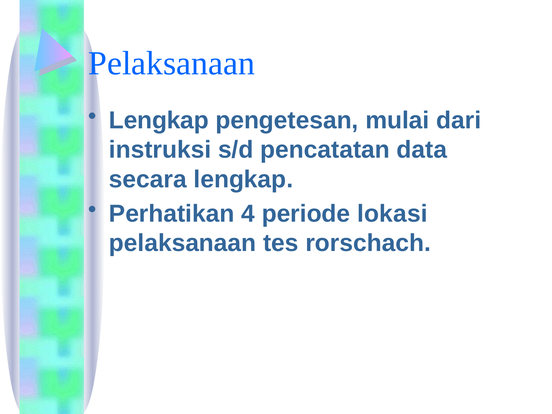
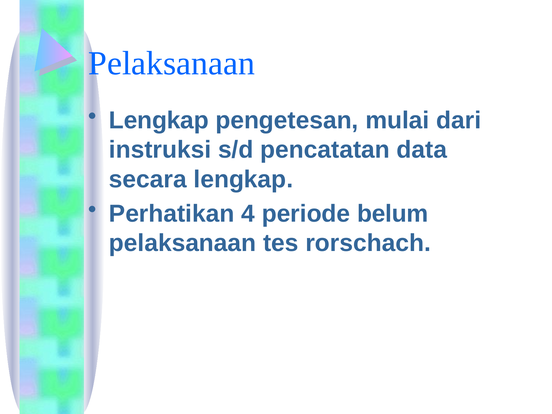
lokasi: lokasi -> belum
